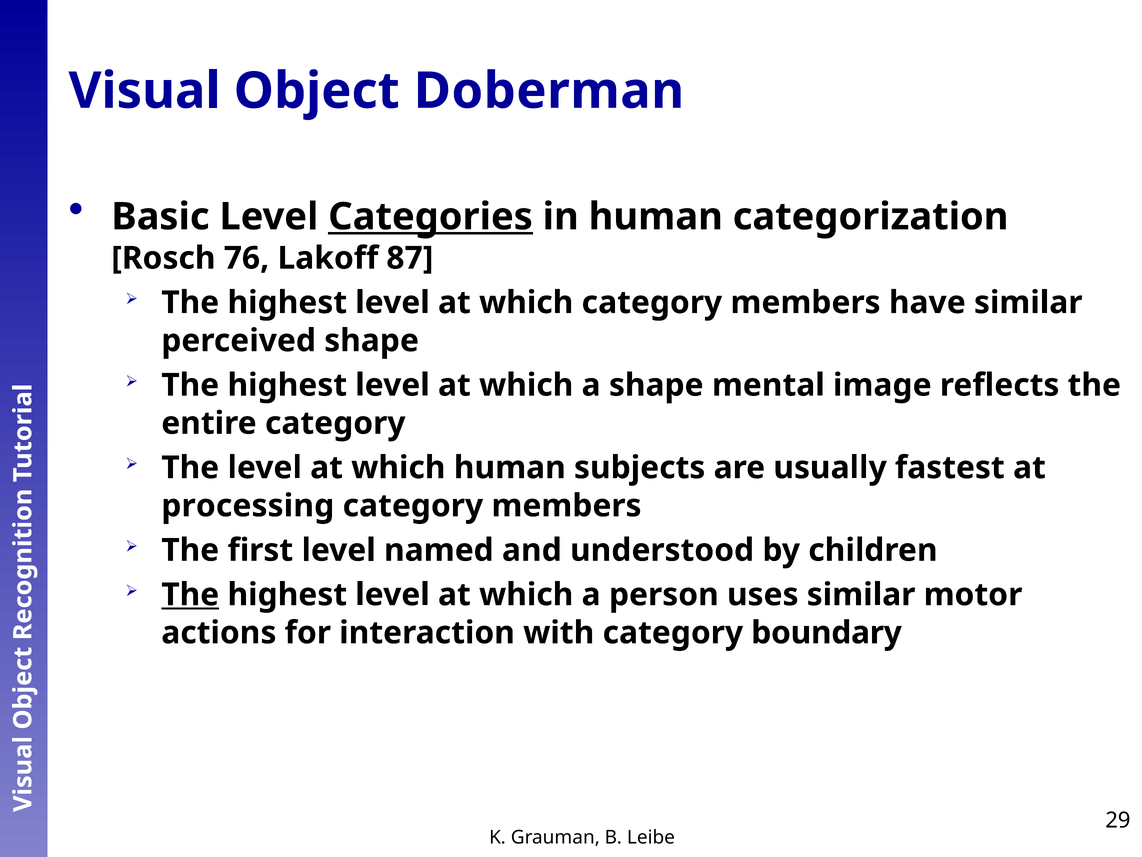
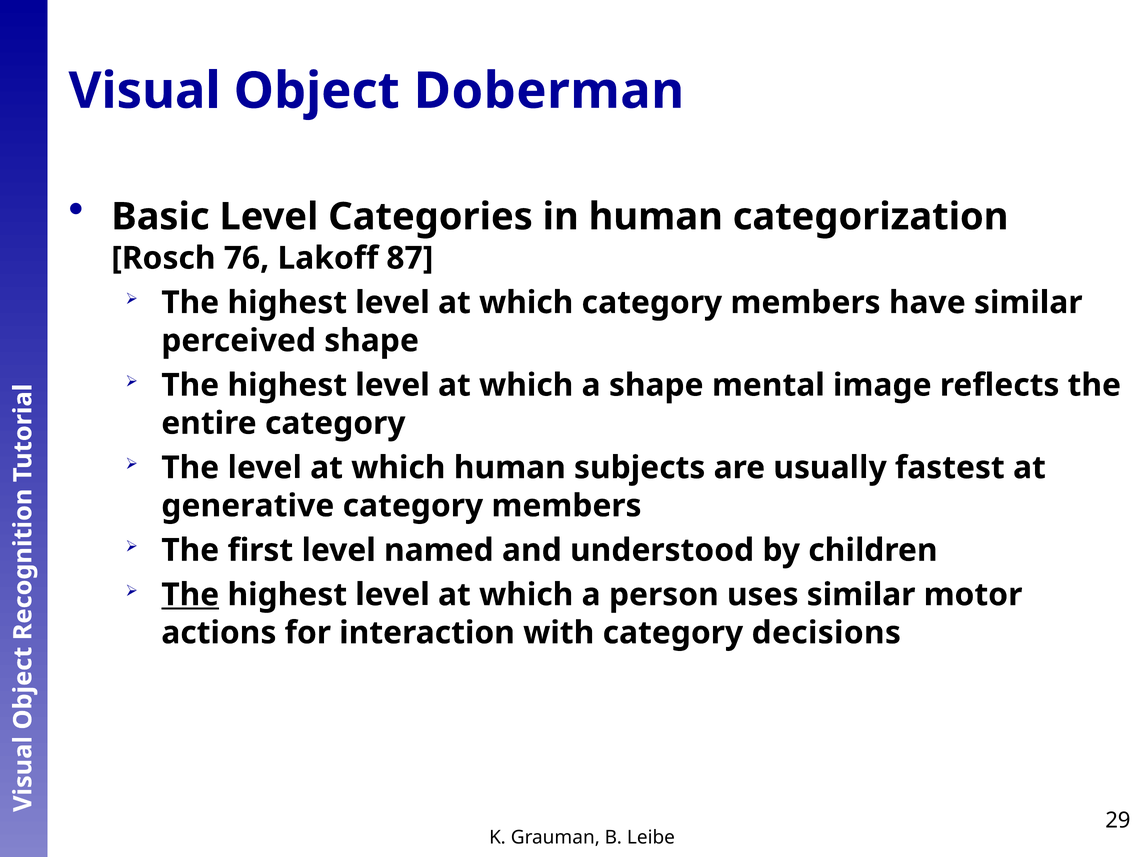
Categories underline: present -> none
processing: processing -> generative
boundary: boundary -> decisions
